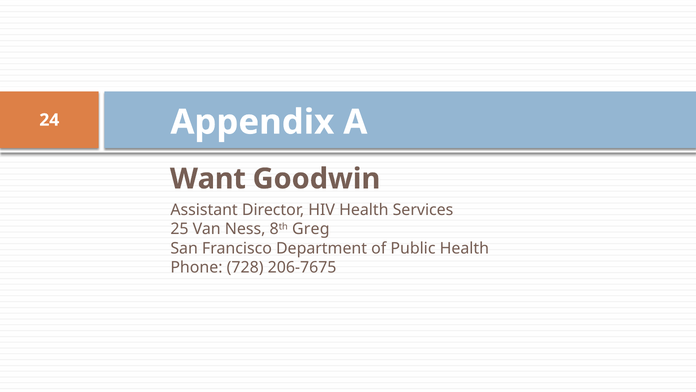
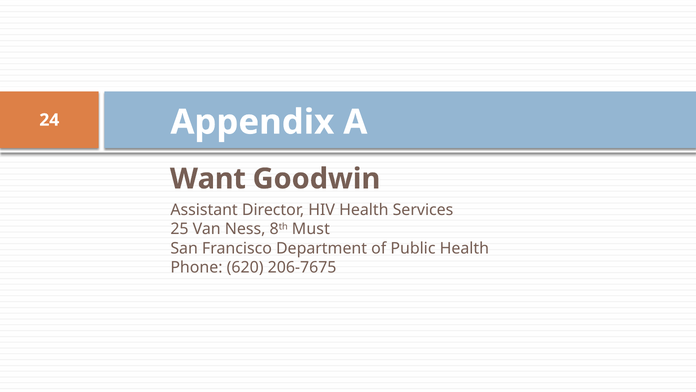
Greg: Greg -> Must
728: 728 -> 620
